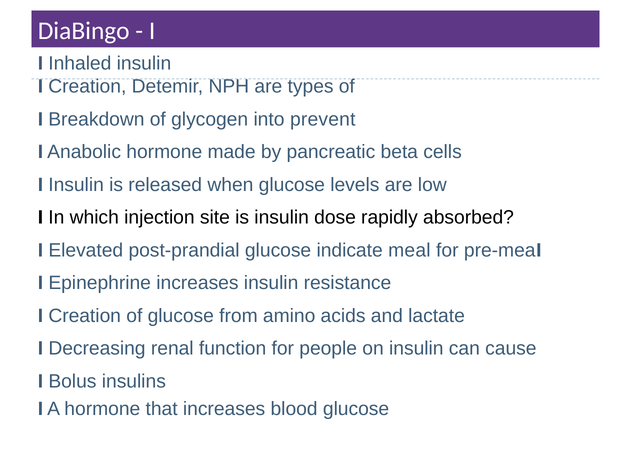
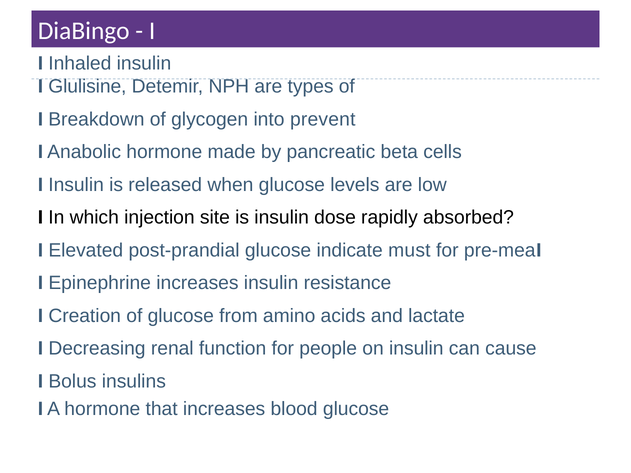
Creation at (87, 86): Creation -> Glulisine
meal: meal -> must
